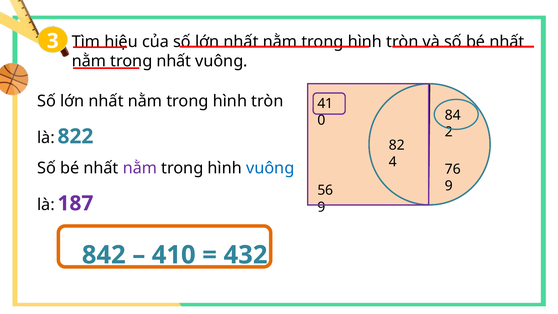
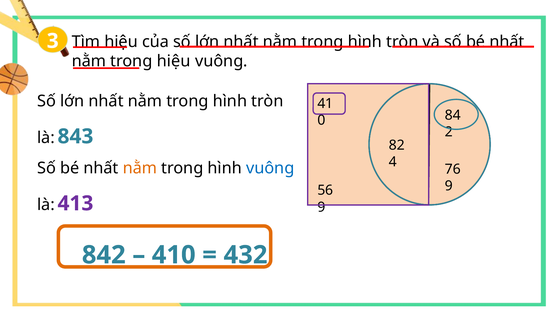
nhất at (174, 61): nhất -> hiệu
822: 822 -> 843
nằm at (140, 168) colour: purple -> orange
187: 187 -> 413
